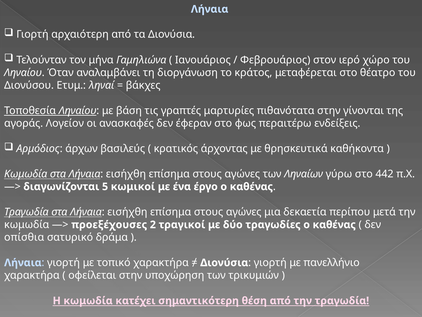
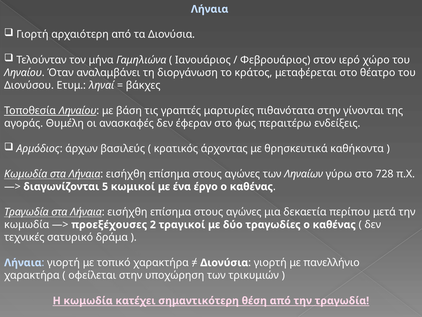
Λογείον: Λογείον -> Θυμέλη
442: 442 -> 728
οπίσθια: οπίσθια -> τεχνικές
